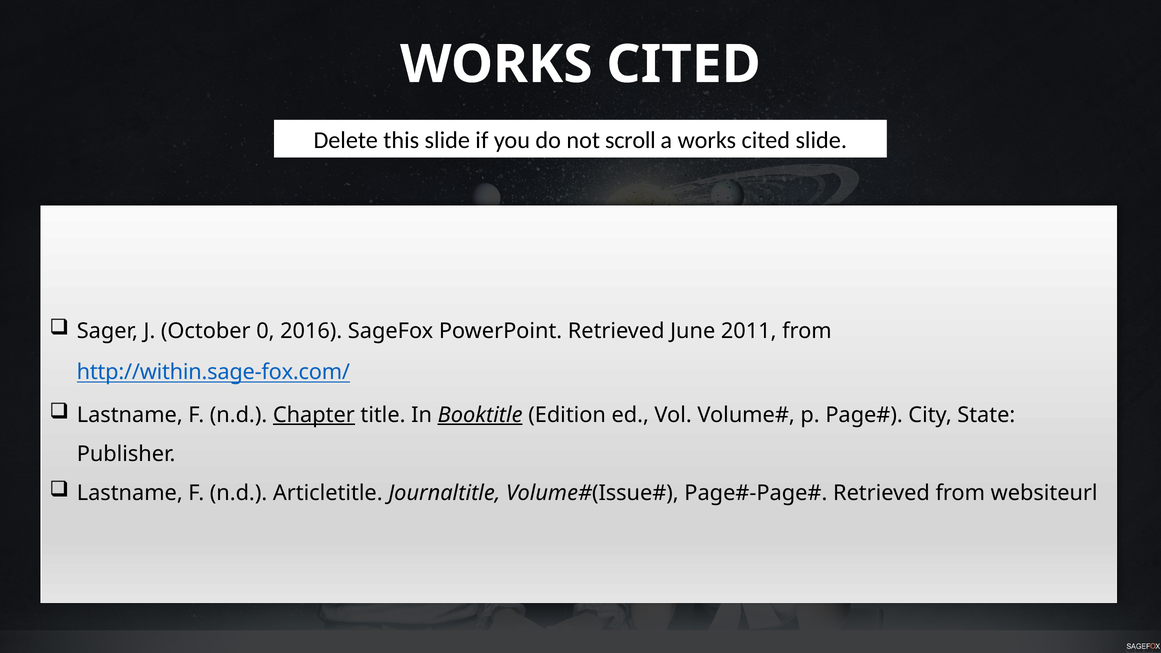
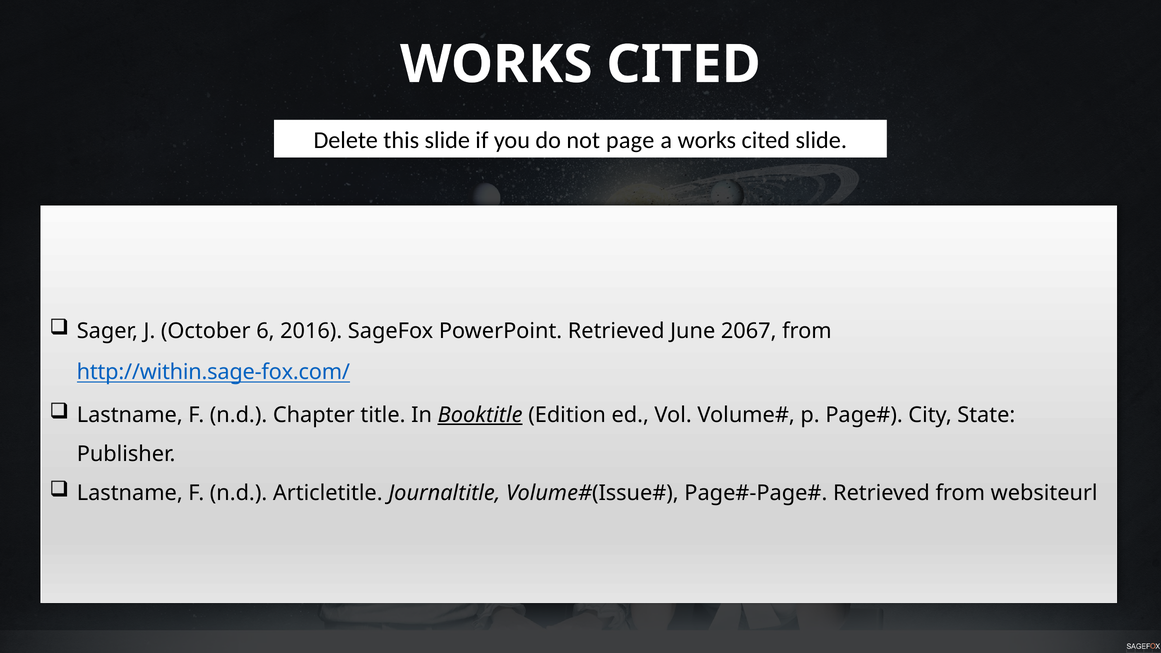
scroll: scroll -> page
0: 0 -> 6
2011: 2011 -> 2067
Chapter underline: present -> none
